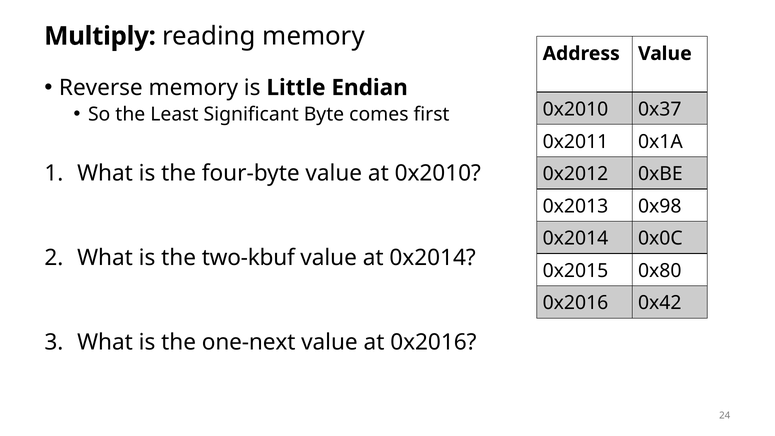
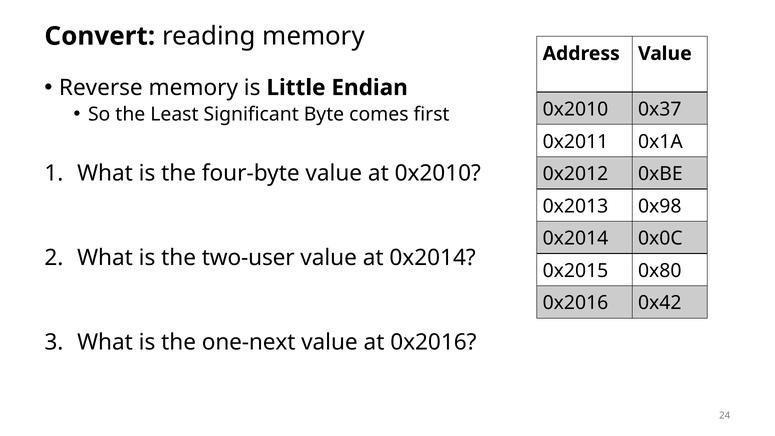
Multiply: Multiply -> Convert
two-kbuf: two-kbuf -> two-user
